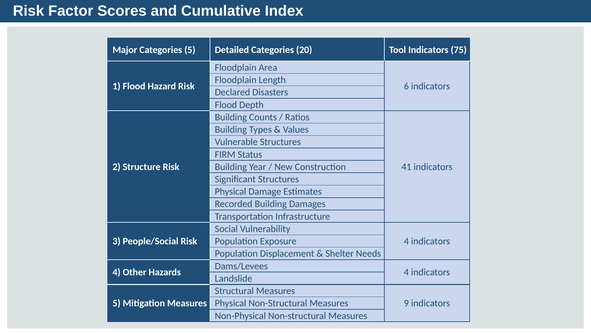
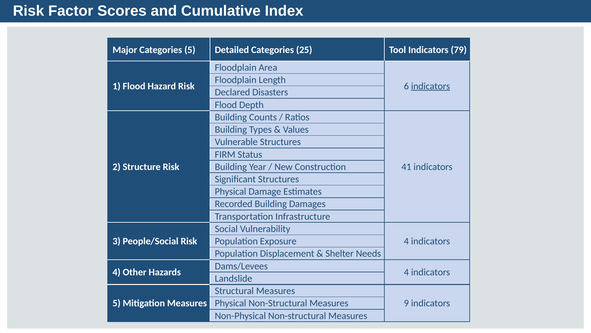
20: 20 -> 25
75: 75 -> 79
indicators at (431, 86) underline: none -> present
